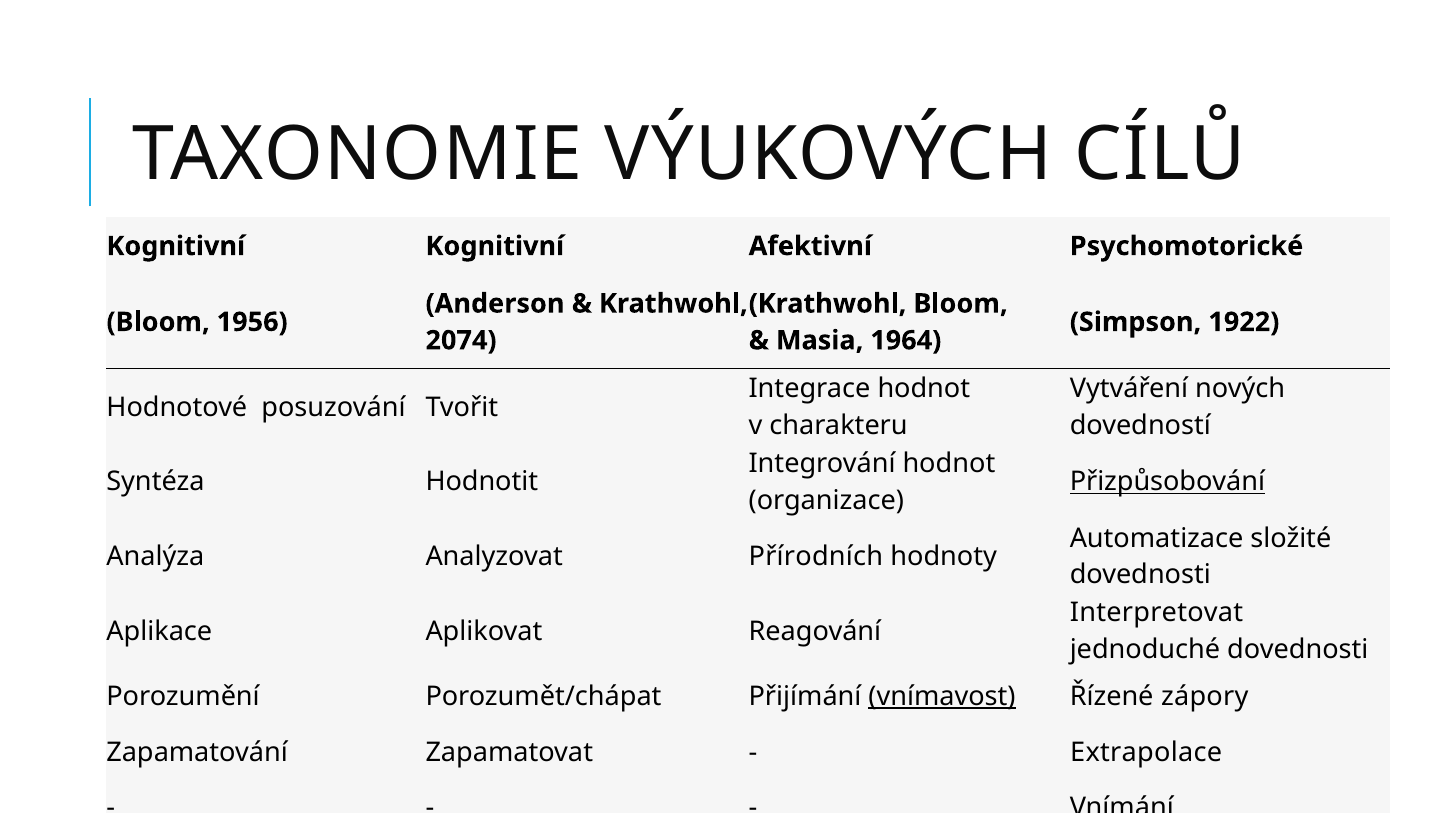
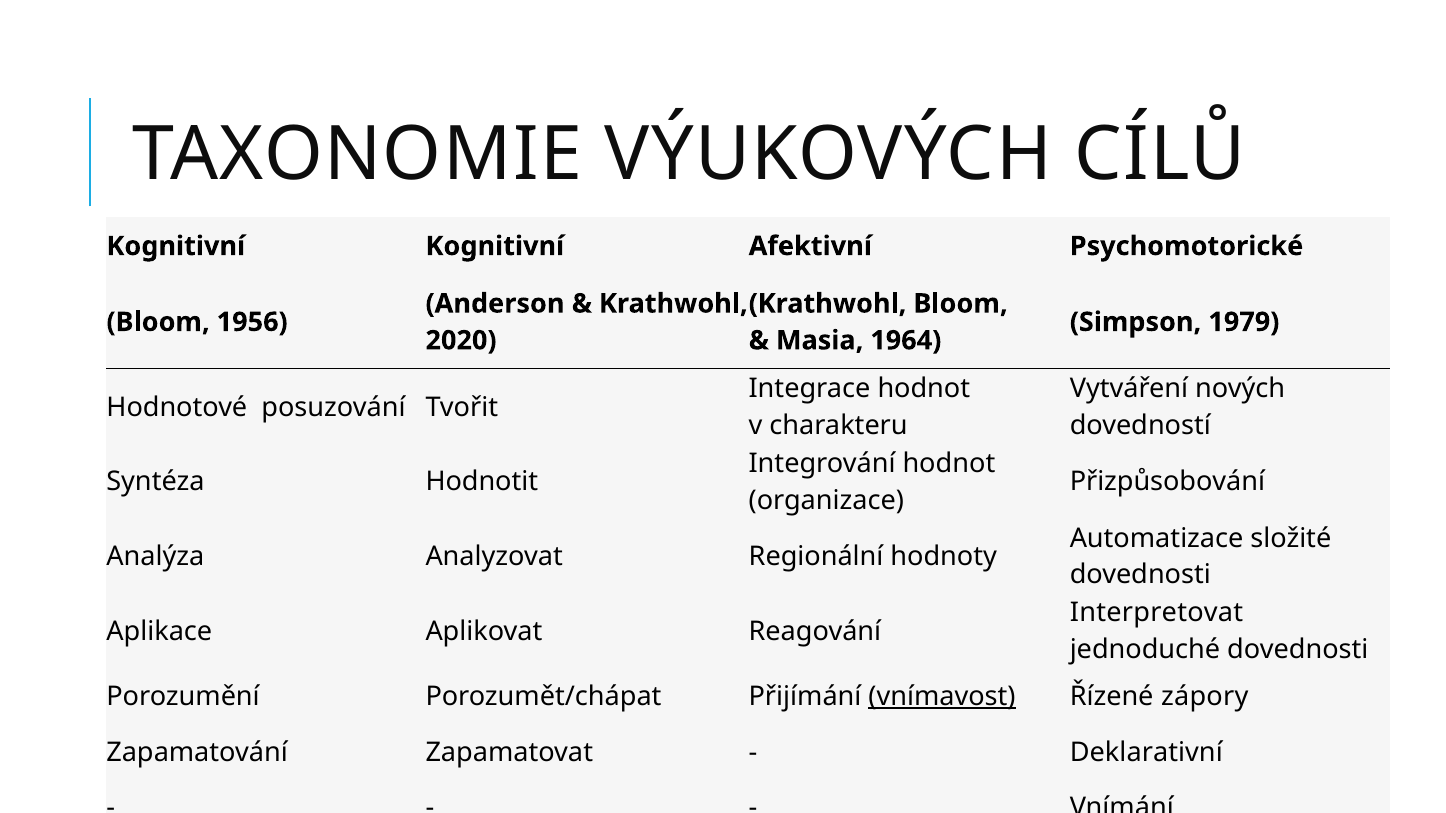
1922: 1922 -> 1979
2074: 2074 -> 2020
Přizpůsobování underline: present -> none
Přírodních: Přírodních -> Regionální
Extrapolace: Extrapolace -> Deklarativní
